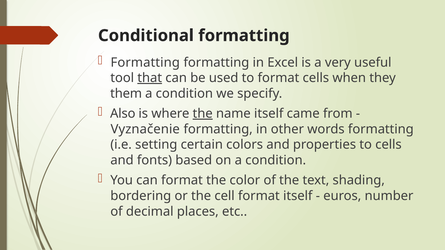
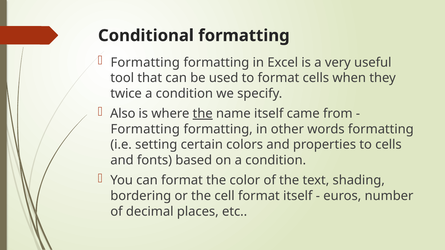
that underline: present -> none
them: them -> twice
Vyznačenie at (145, 129): Vyznačenie -> Formatting
